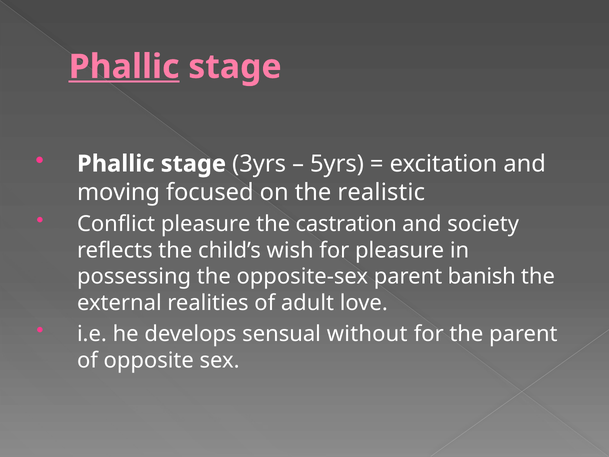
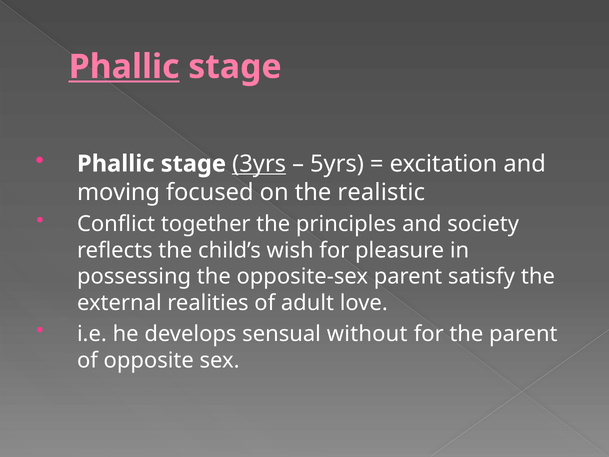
3yrs underline: none -> present
Conflict pleasure: pleasure -> together
castration: castration -> principles
banish: banish -> satisfy
